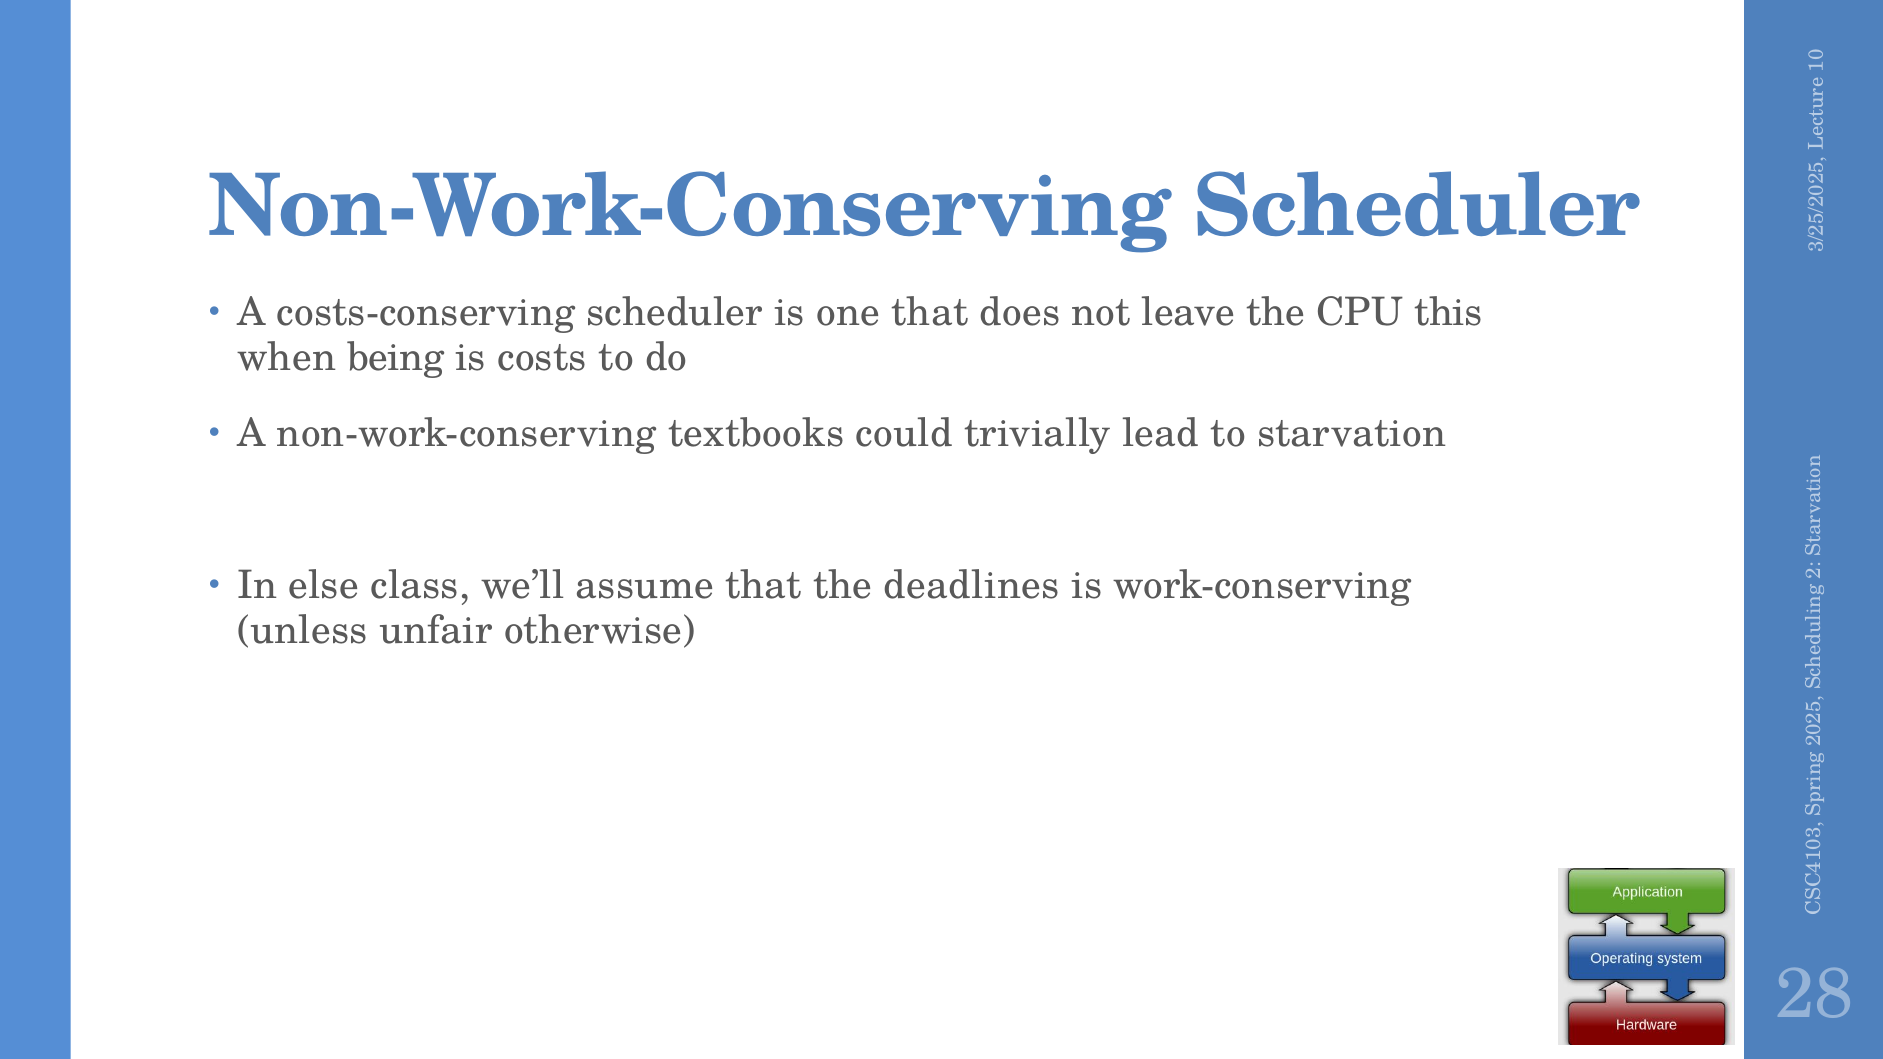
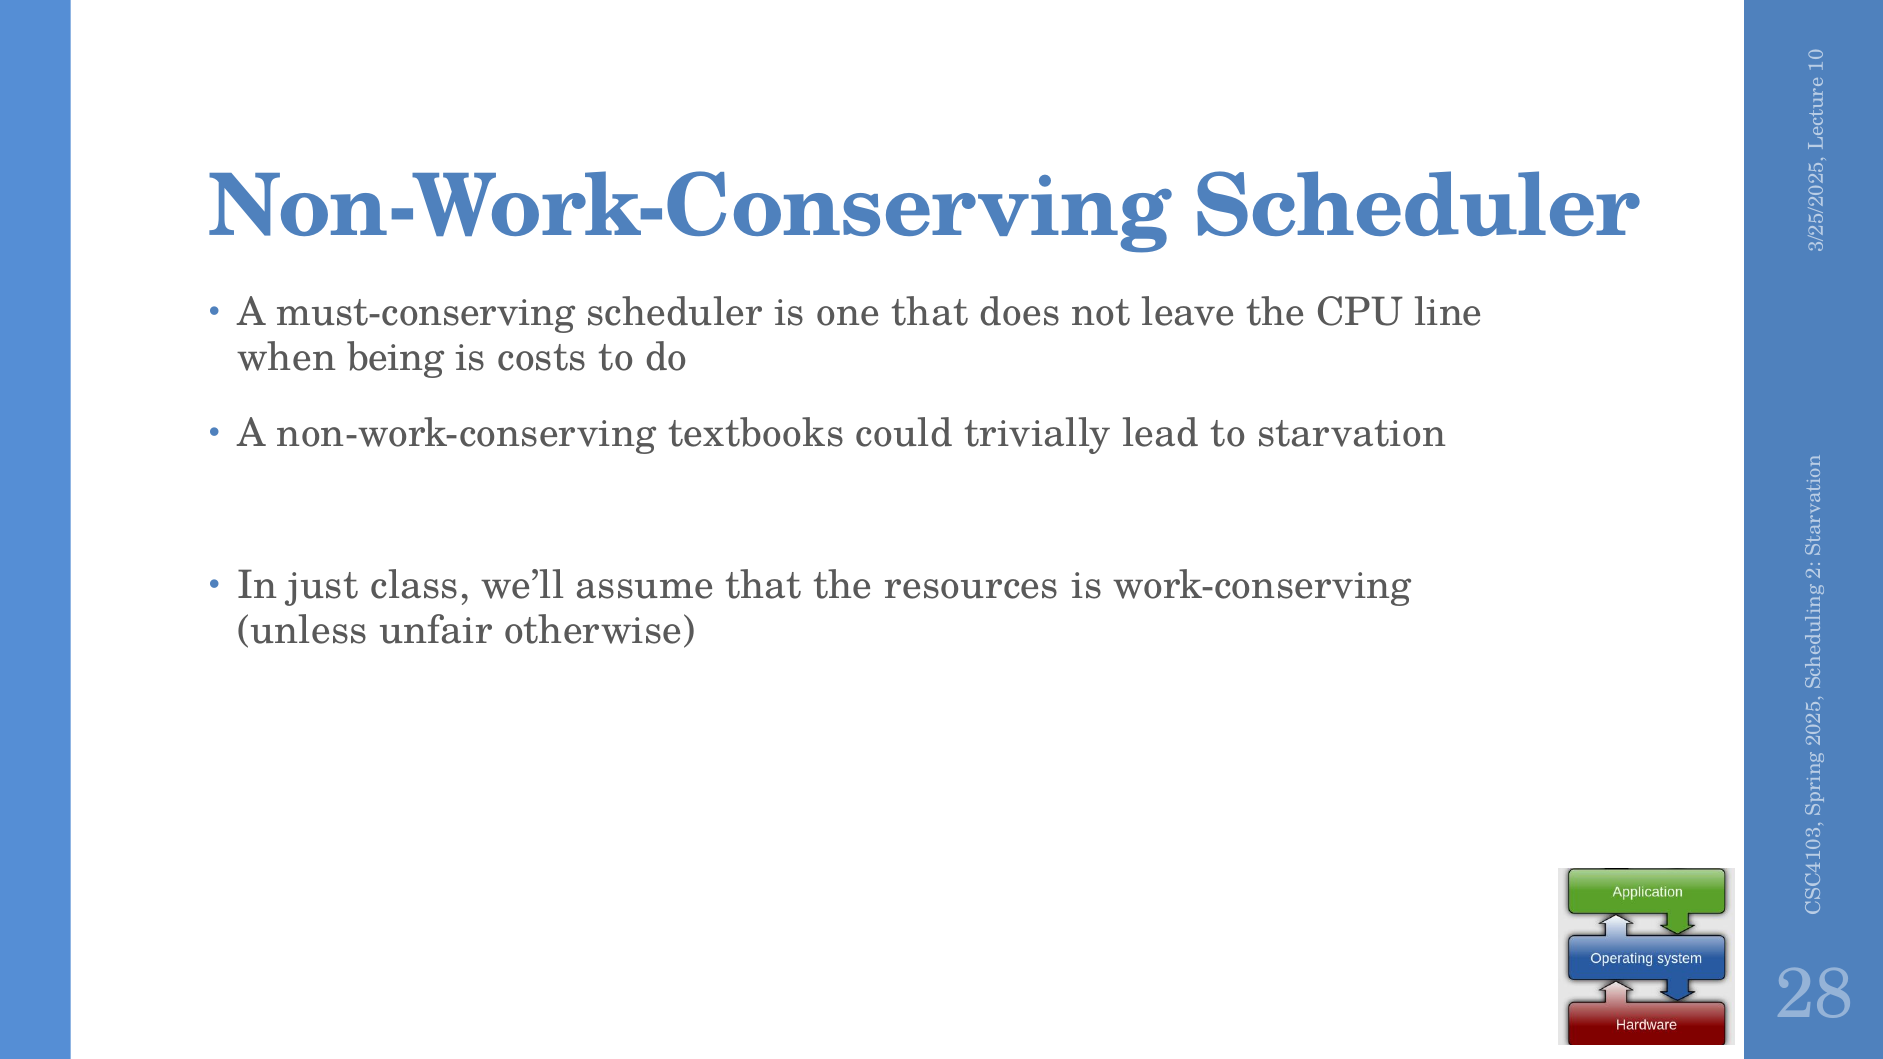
costs-conserving: costs-conserving -> must-conserving
this: this -> line
else: else -> just
deadlines: deadlines -> resources
